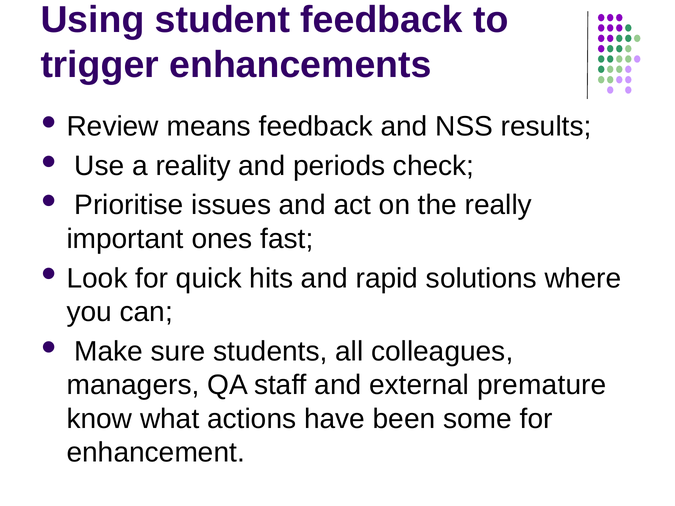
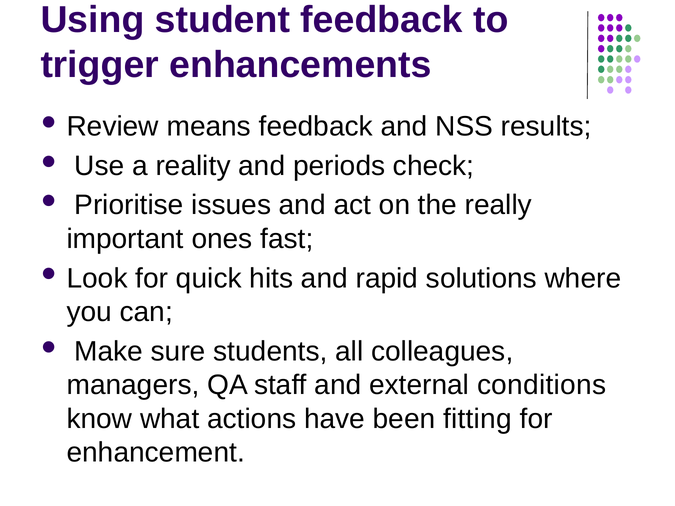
premature: premature -> conditions
some: some -> fitting
